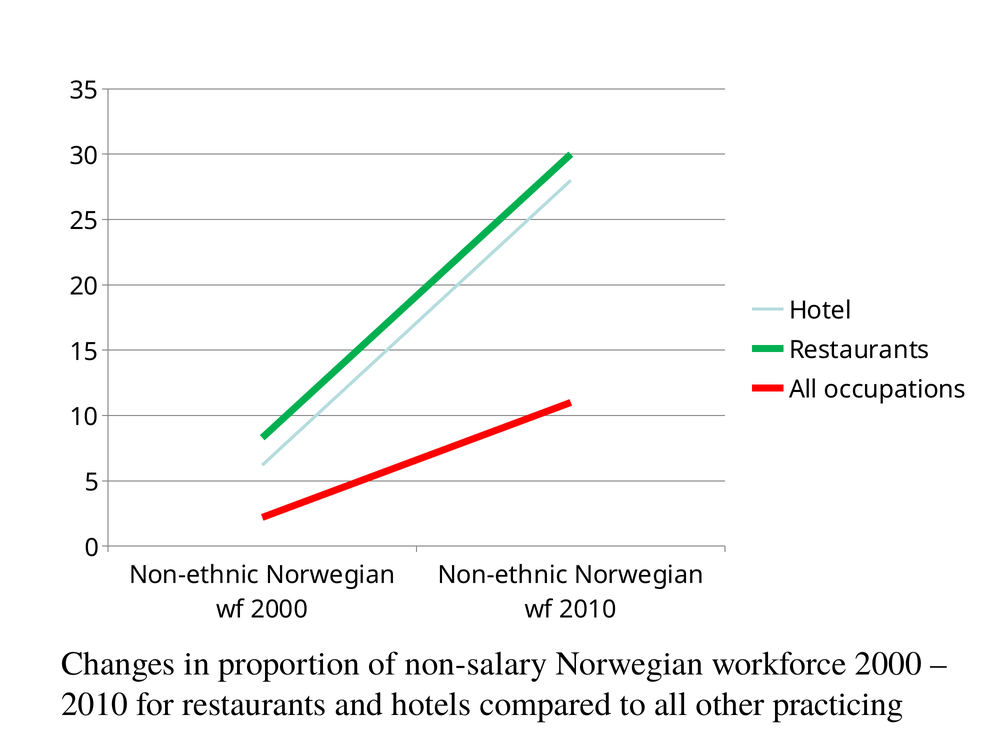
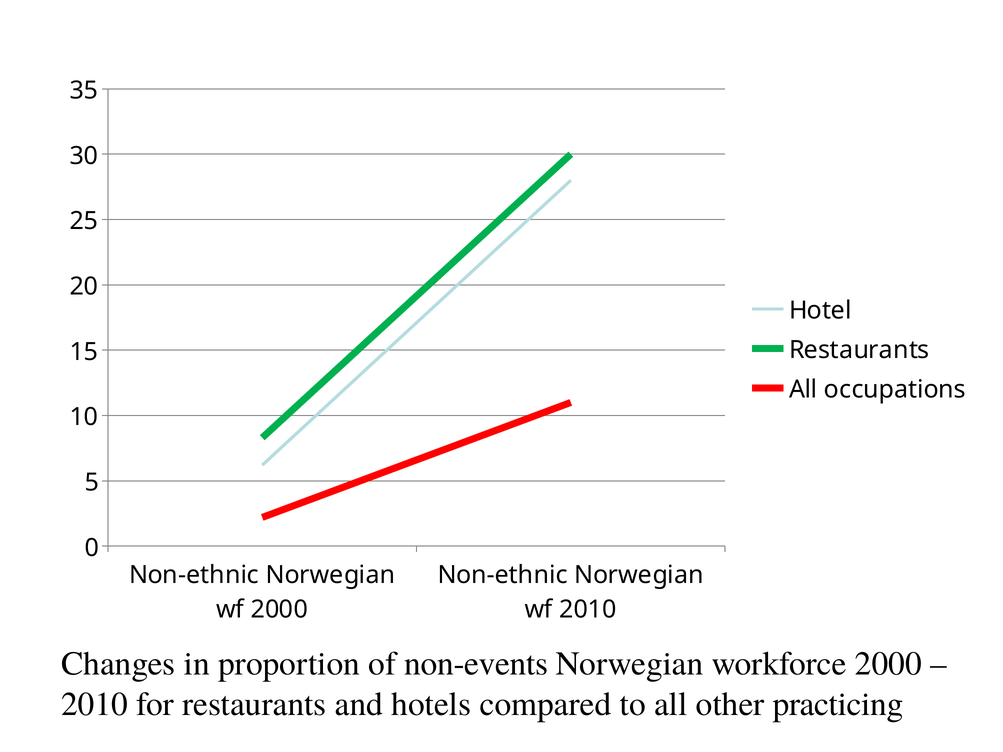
non-salary: non-salary -> non-events
